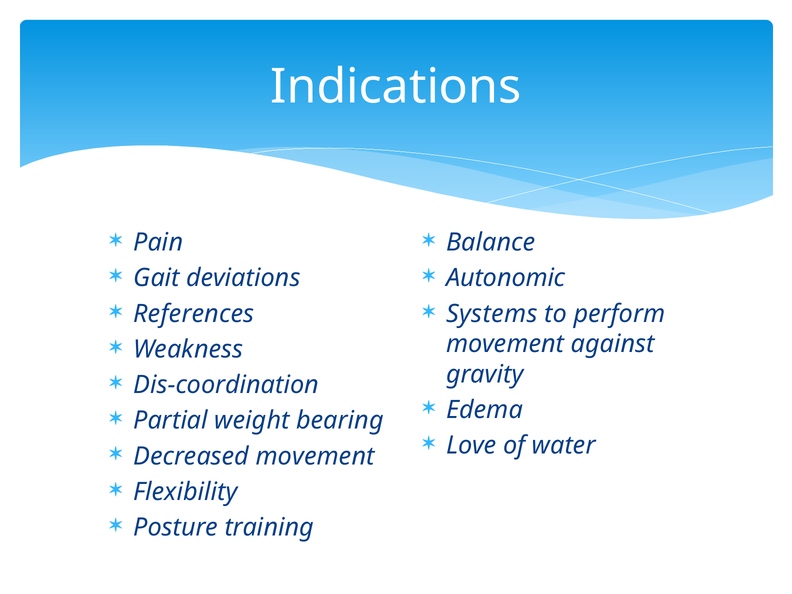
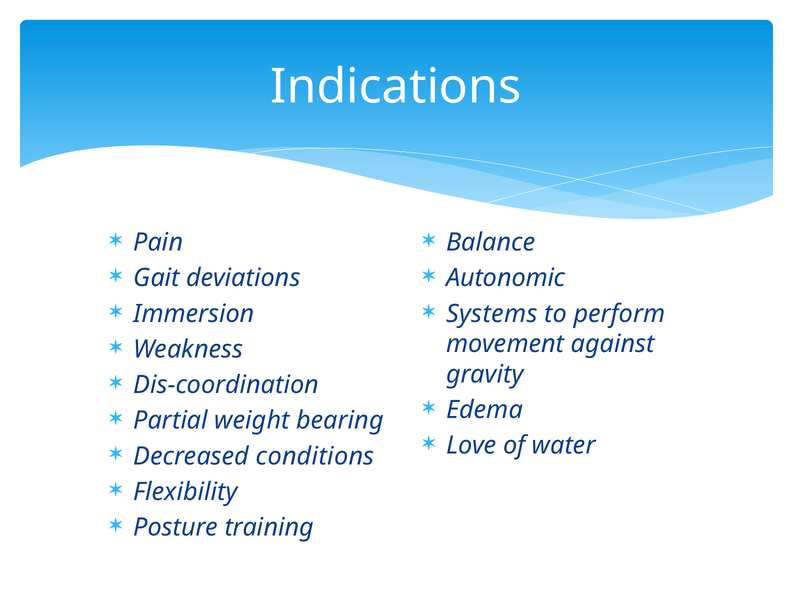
References: References -> Immersion
Decreased movement: movement -> conditions
